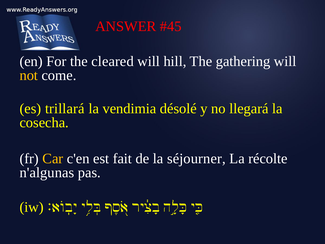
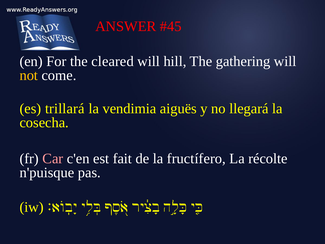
désolé: désolé -> aiguës
Car colour: yellow -> pink
séjourner: séjourner -> fructífero
n'algunas: n'algunas -> n'puisque
